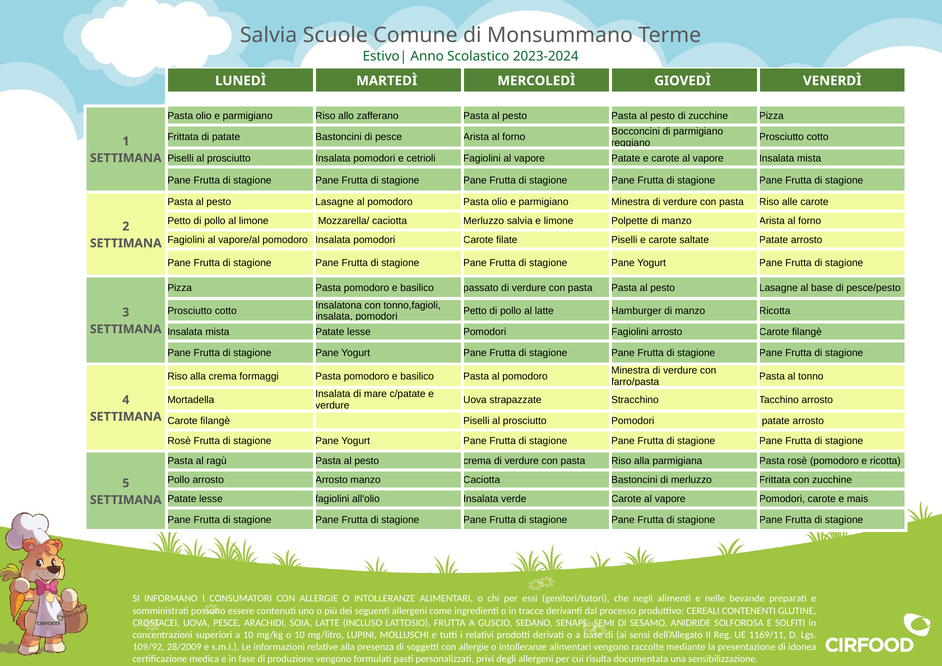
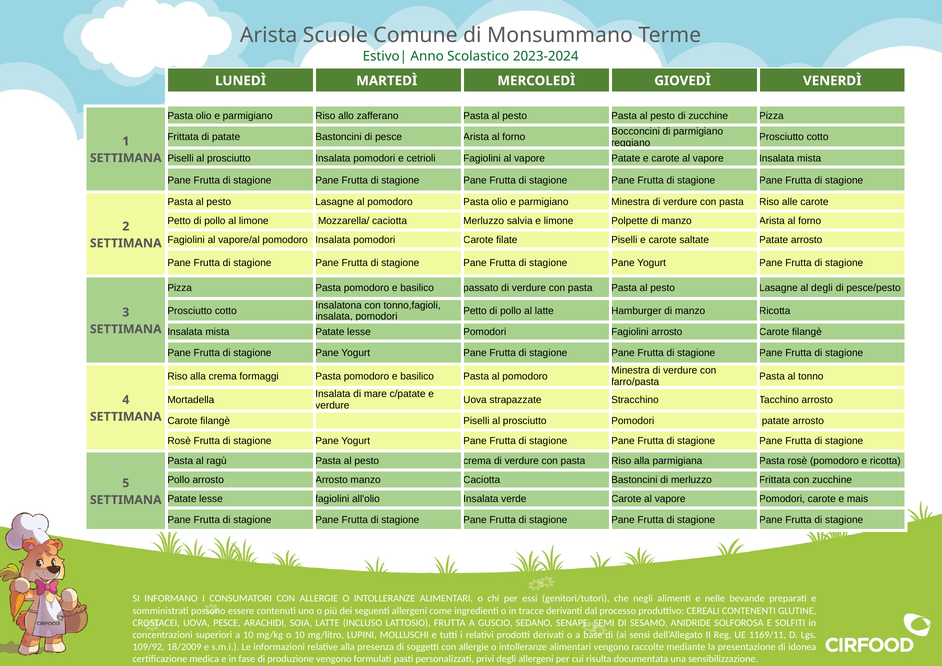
Salvia at (269, 35): Salvia -> Arista
al base: base -> degli
28/2009: 28/2009 -> 18/2009
